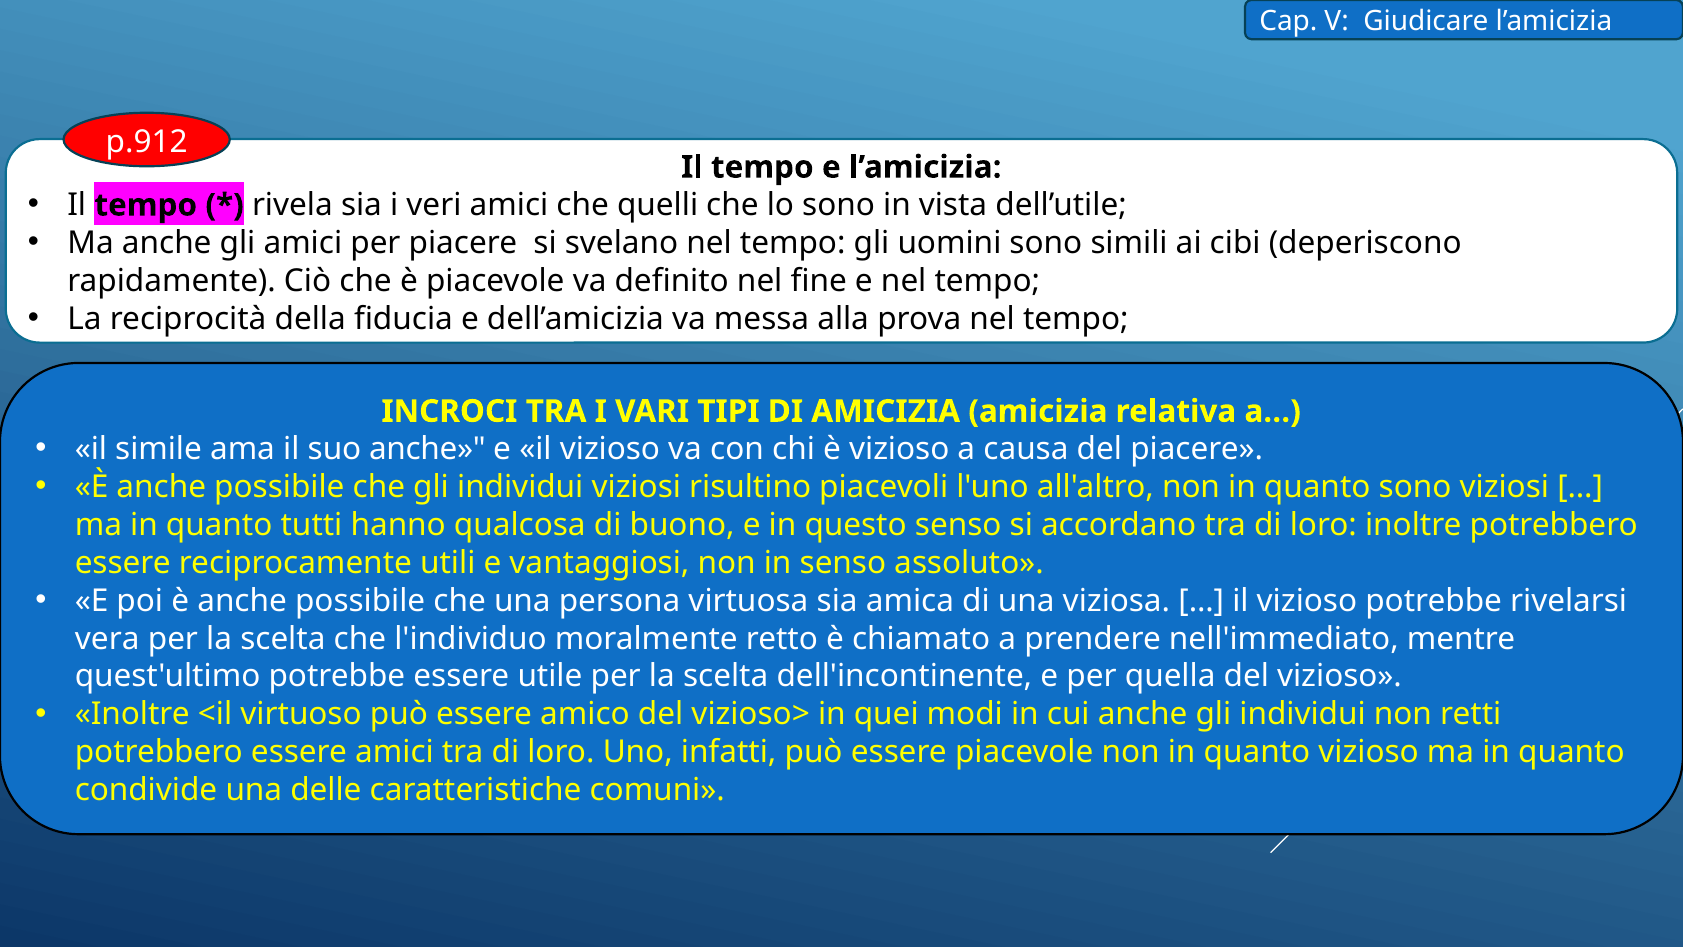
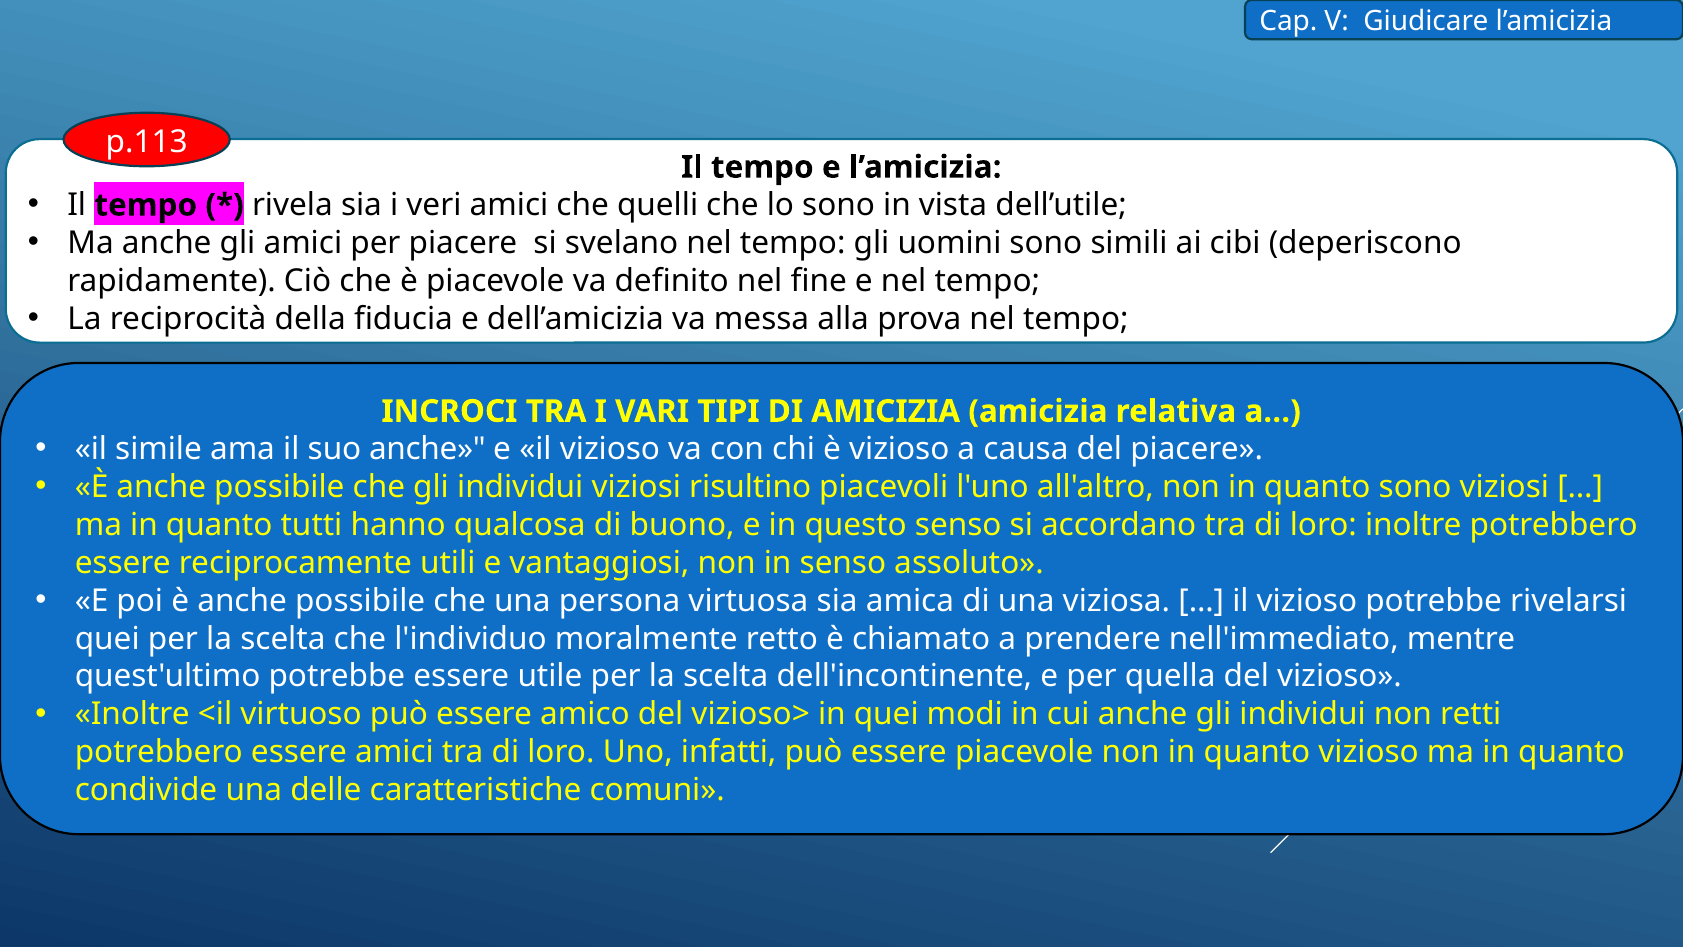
p.912: p.912 -> p.113
vera at (107, 638): vera -> quei
